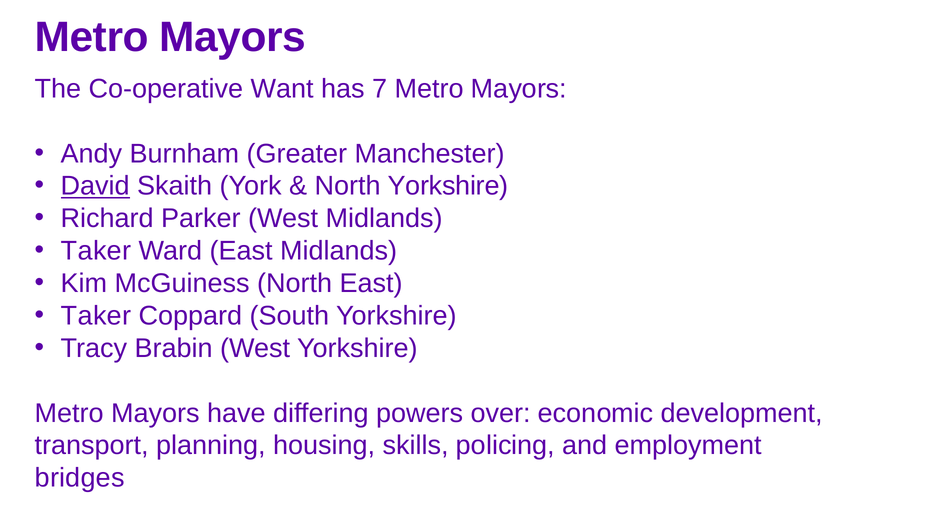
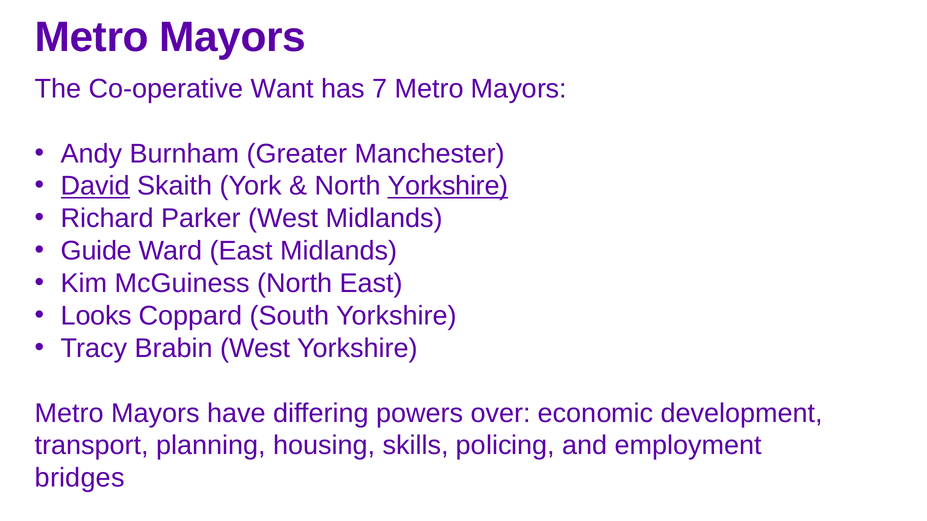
Yorkshire at (448, 186) underline: none -> present
Taker at (96, 251): Taker -> Guide
Taker at (96, 316): Taker -> Looks
